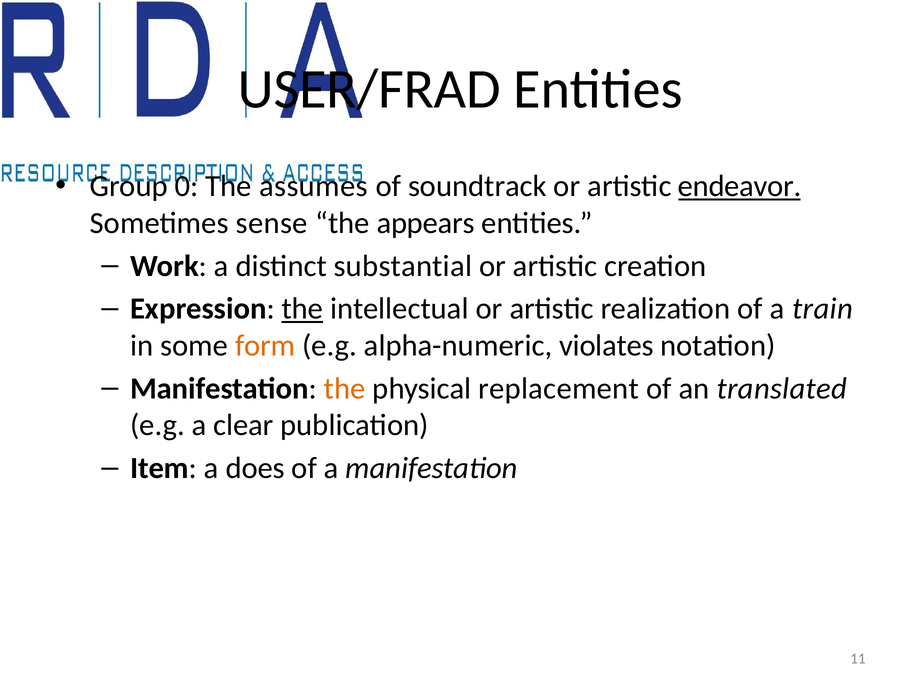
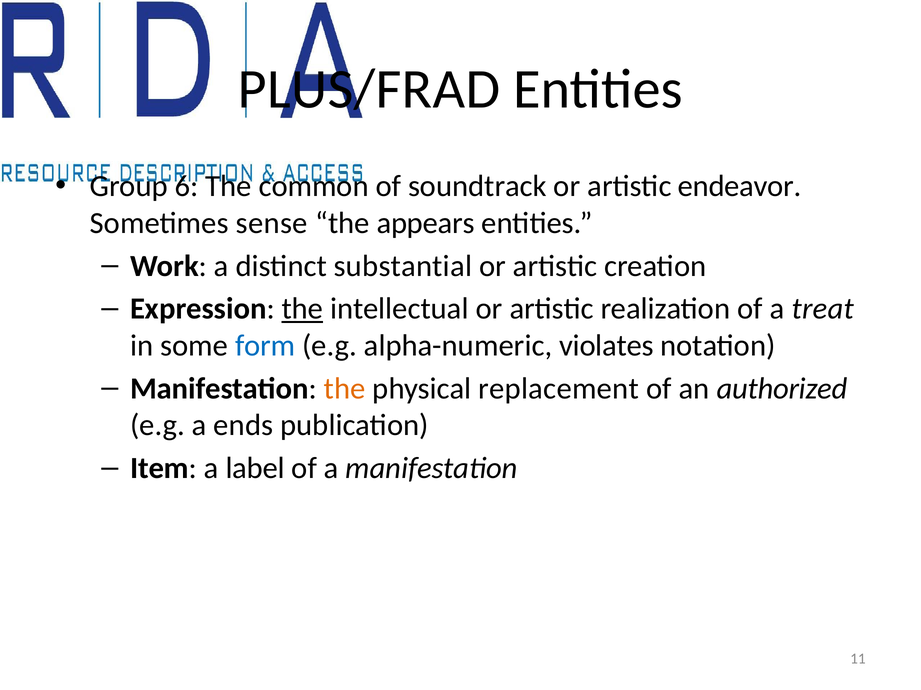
USER/FRAD: USER/FRAD -> PLUS/FRAD
0: 0 -> 6
assumes: assumes -> common
endeavor underline: present -> none
train: train -> treat
form colour: orange -> blue
translated: translated -> authorized
clear: clear -> ends
does: does -> label
